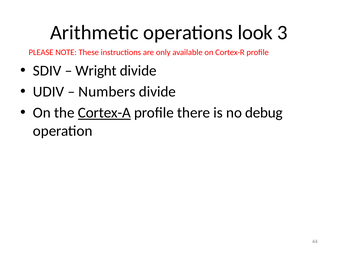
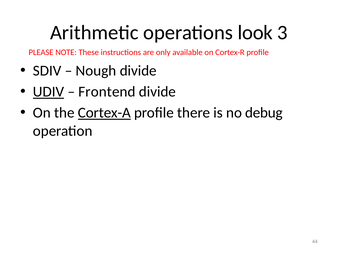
Wright: Wright -> Nough
UDIV underline: none -> present
Numbers: Numbers -> Frontend
